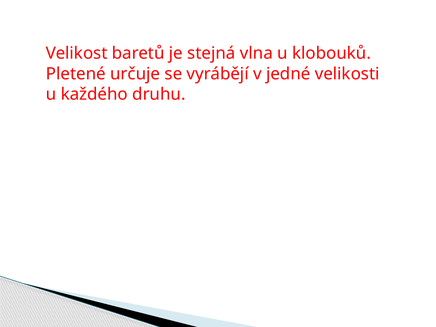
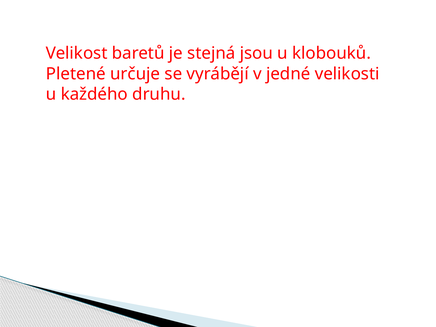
vlna: vlna -> jsou
